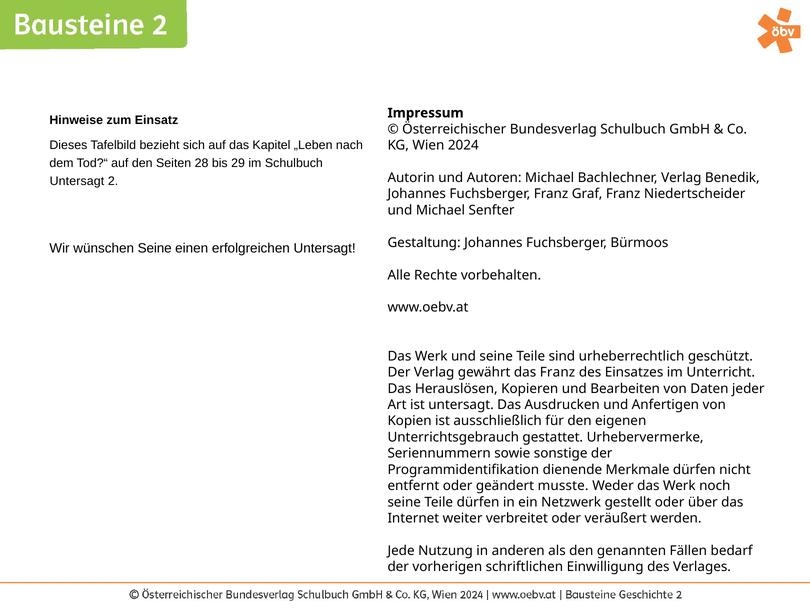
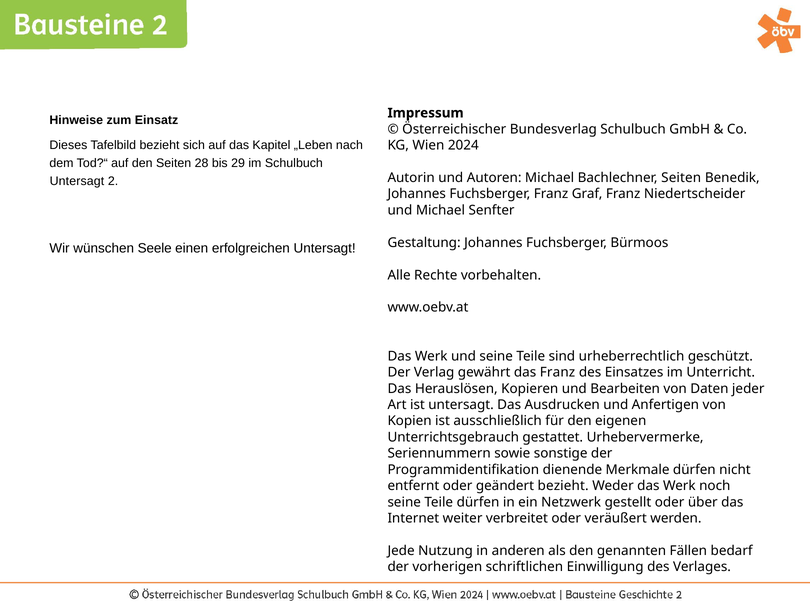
Bachlechner Verlag: Verlag -> Seiten
wünschen Seine: Seine -> Seele
geändert musste: musste -> bezieht
